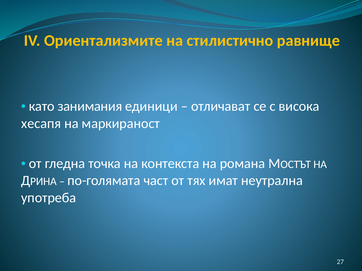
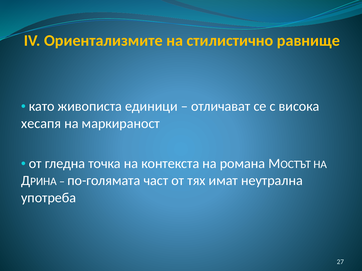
занимания: занимания -> живописта
